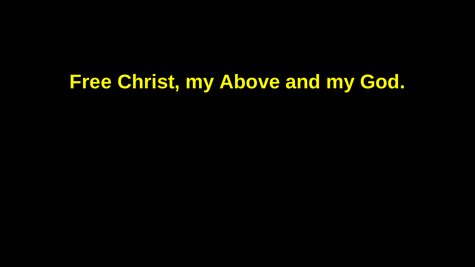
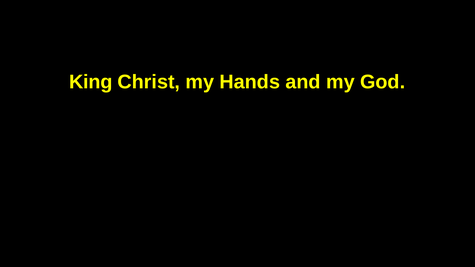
Free: Free -> King
Above: Above -> Hands
